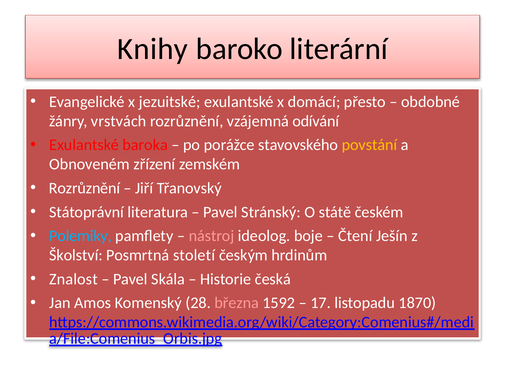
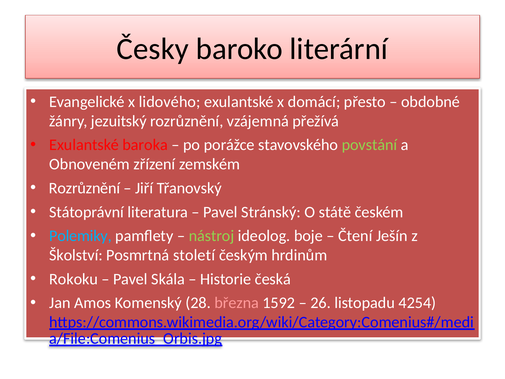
Knihy: Knihy -> Česky
jezuitské: jezuitské -> lidového
vrstvách: vrstvách -> jezuitský
odívání: odívání -> přežívá
povstání colour: yellow -> light green
nástroj colour: pink -> light green
Znalost: Znalost -> Rokoku
17: 17 -> 26
1870: 1870 -> 4254
